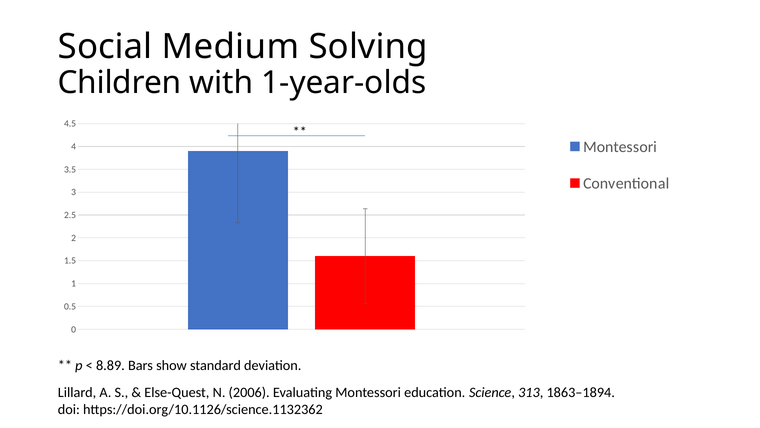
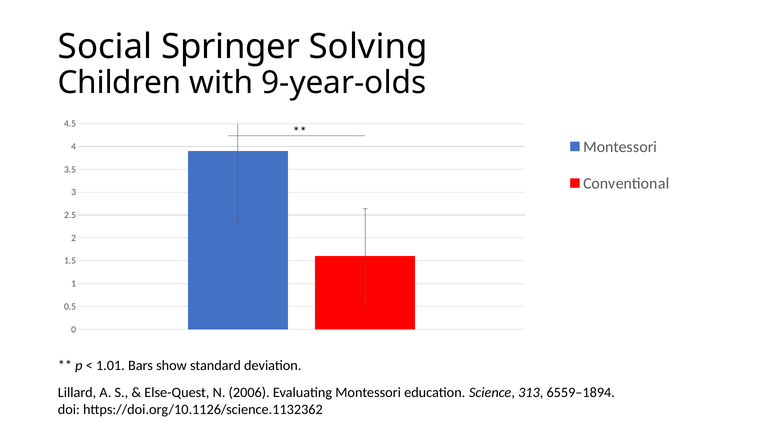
Medium: Medium -> Springer
1-year-olds: 1-year-olds -> 9-year-olds
8.89: 8.89 -> 1.01
1863–1894: 1863–1894 -> 6559–1894
